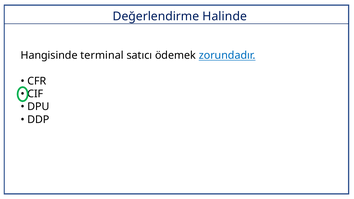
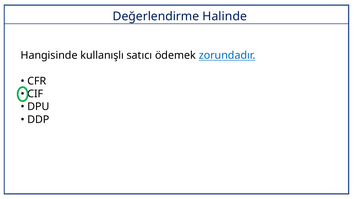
terminal: terminal -> kullanışlı
